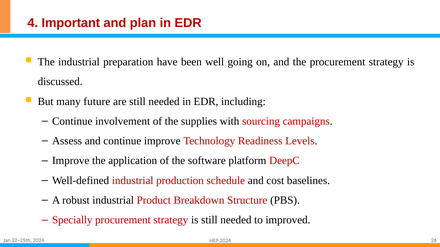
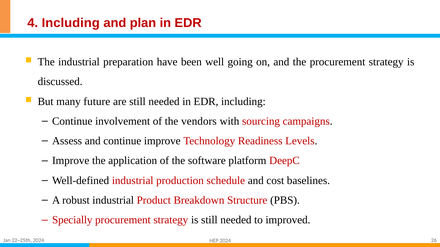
4 Important: Important -> Including
supplies: supplies -> vendors
